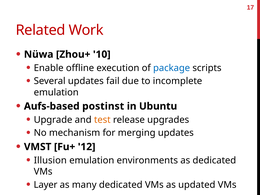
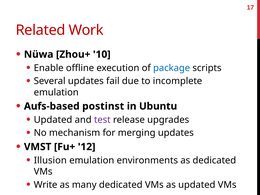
Upgrade at (53, 120): Upgrade -> Updated
test colour: orange -> purple
Layer: Layer -> Write
